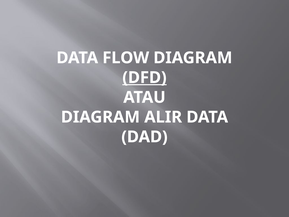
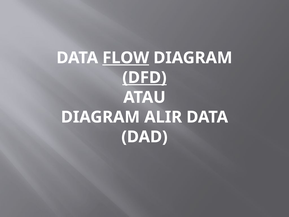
FLOW underline: none -> present
